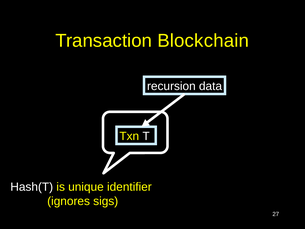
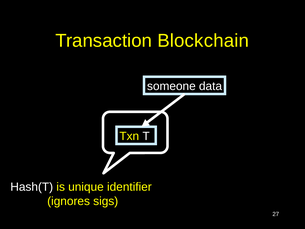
recursion: recursion -> someone
